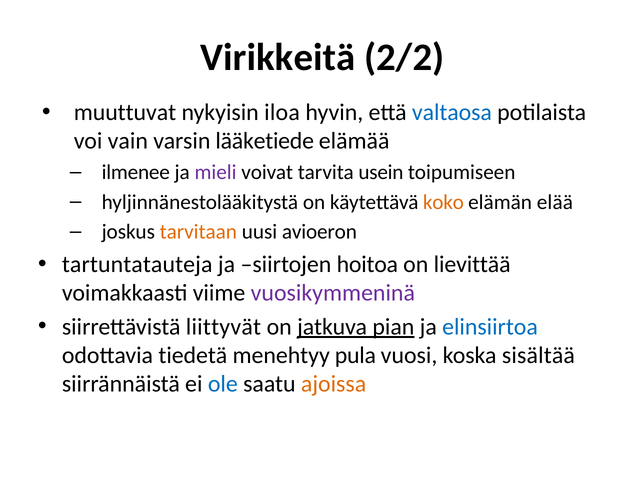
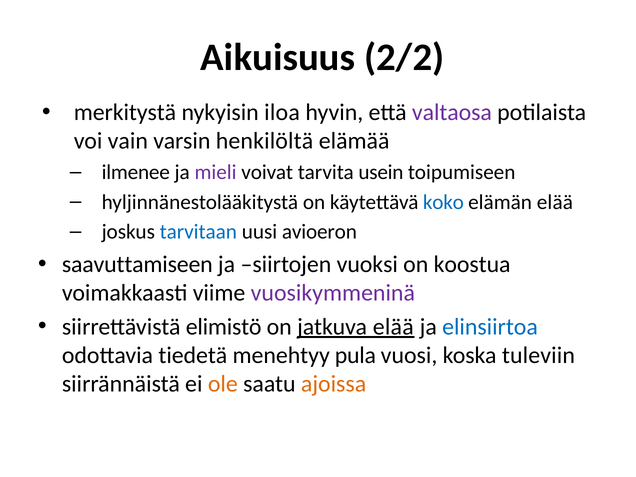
Virikkeitä: Virikkeitä -> Aikuisuus
muuttuvat: muuttuvat -> merkitystä
valtaosa colour: blue -> purple
lääketiede: lääketiede -> henkilöltä
koko colour: orange -> blue
tarvitaan colour: orange -> blue
tartuntatauteja: tartuntatauteja -> saavuttamiseen
hoitoa: hoitoa -> vuoksi
lievittää: lievittää -> koostua
liittyvät: liittyvät -> elimistö
jatkuva pian: pian -> elää
sisältää: sisältää -> tuleviin
ole colour: blue -> orange
